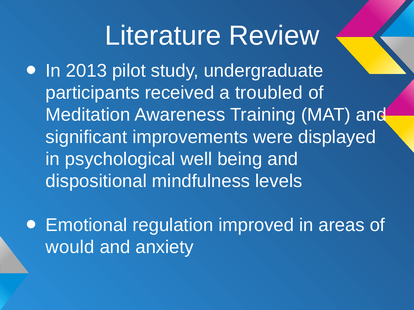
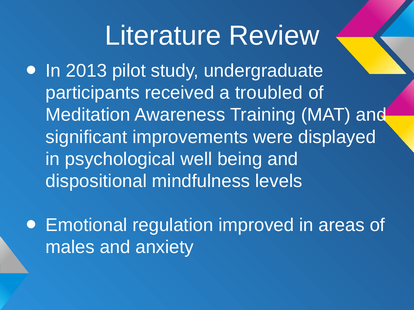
would: would -> males
